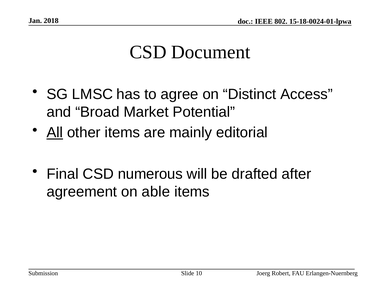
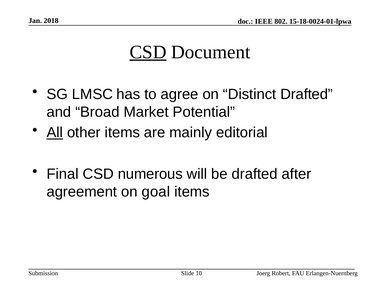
CSD at (148, 52) underline: none -> present
Distinct Access: Access -> Drafted
able: able -> goal
